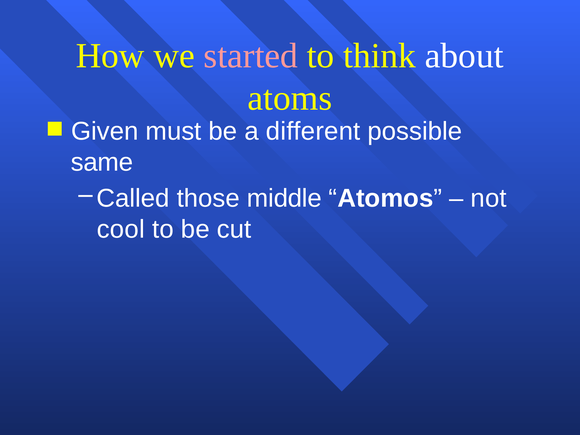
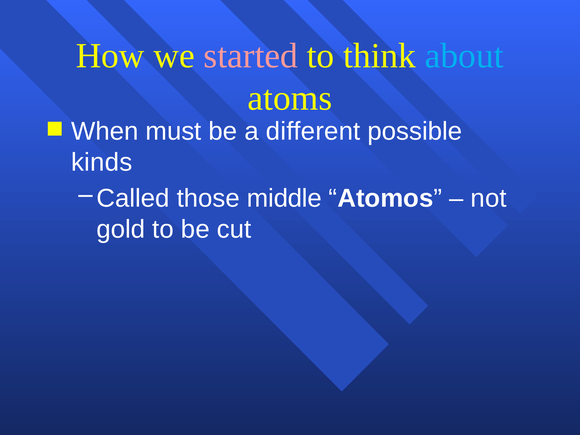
about colour: white -> light blue
Given: Given -> When
same: same -> kinds
cool: cool -> gold
